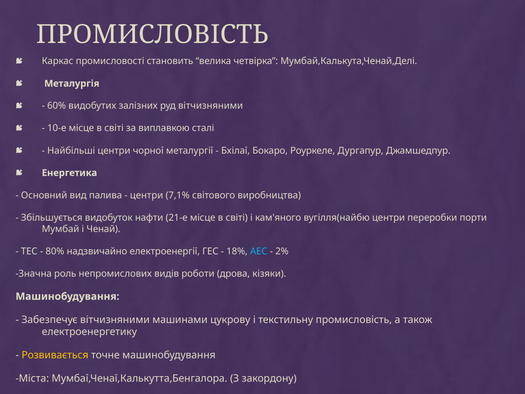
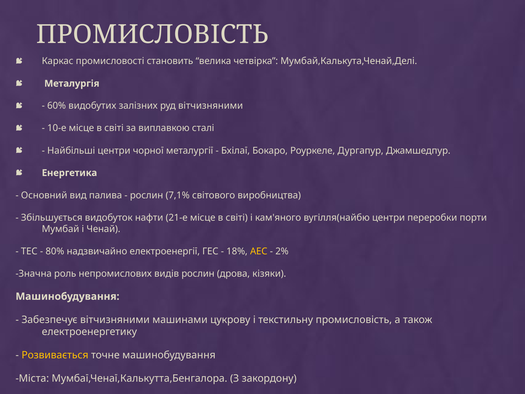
центри at (147, 195): центри -> рослин
АЕС colour: light blue -> yellow
видів роботи: роботи -> рослин
